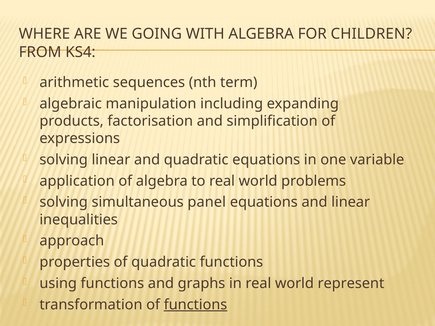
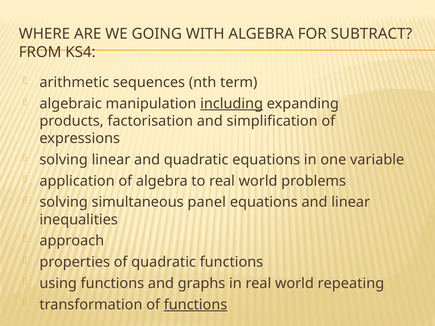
CHILDREN: CHILDREN -> SUBTRACT
including underline: none -> present
represent: represent -> repeating
